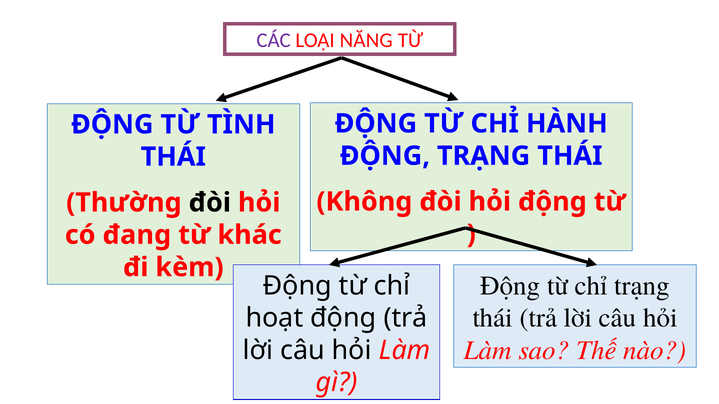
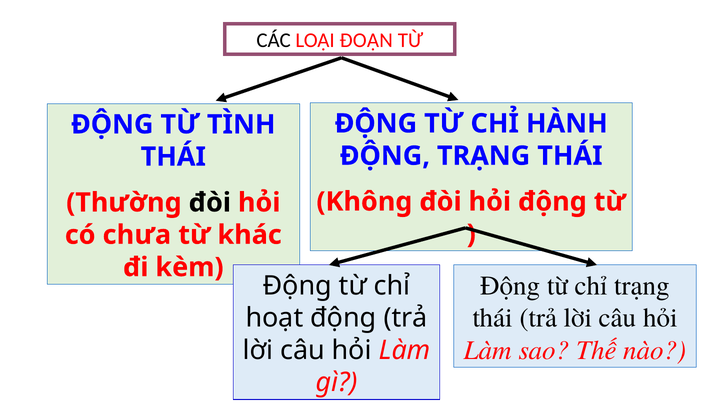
CÁC colour: purple -> black
NĂNG: NĂNG -> ĐOẠN
đang: đang -> chưa
